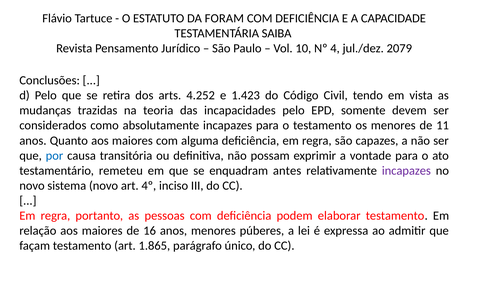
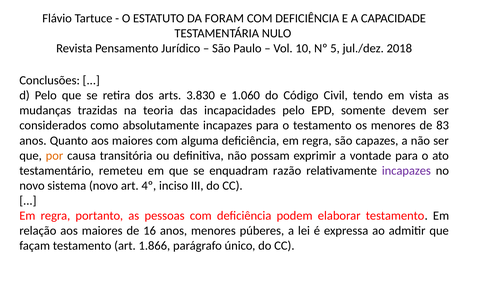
SAIBA: SAIBA -> NULO
4: 4 -> 5
2079: 2079 -> 2018
4.252: 4.252 -> 3.830
1.423: 1.423 -> 1.060
11: 11 -> 83
por colour: blue -> orange
antes: antes -> razão
1.865: 1.865 -> 1.866
